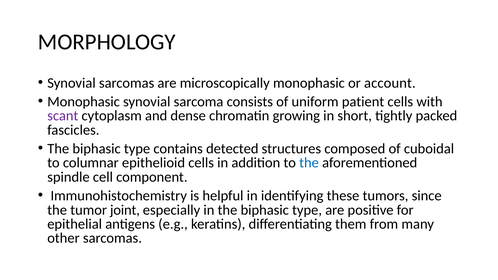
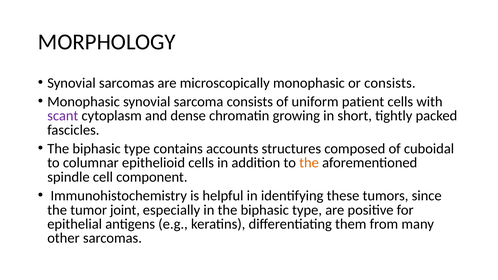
or account: account -> consists
detected: detected -> accounts
the at (309, 163) colour: blue -> orange
